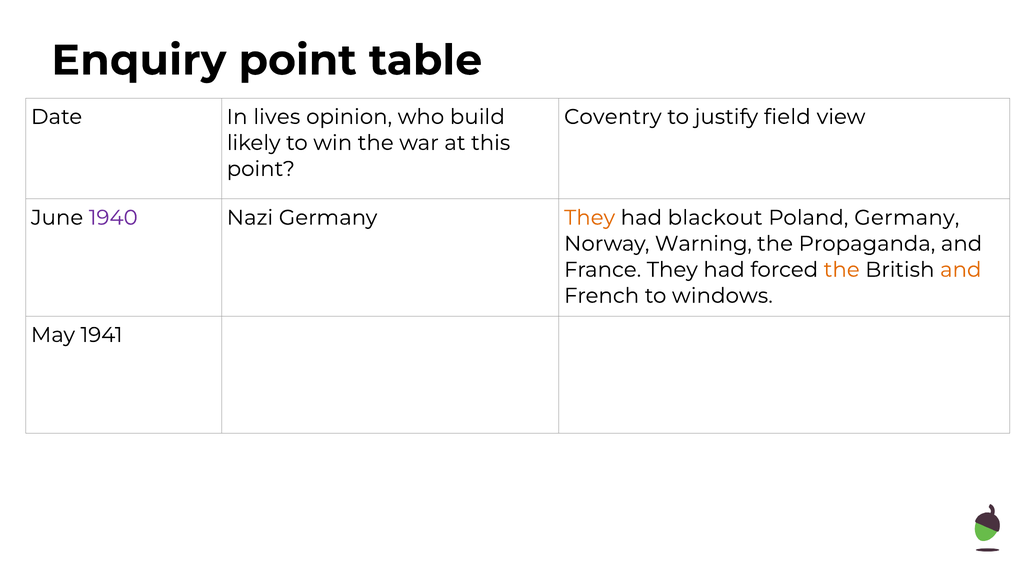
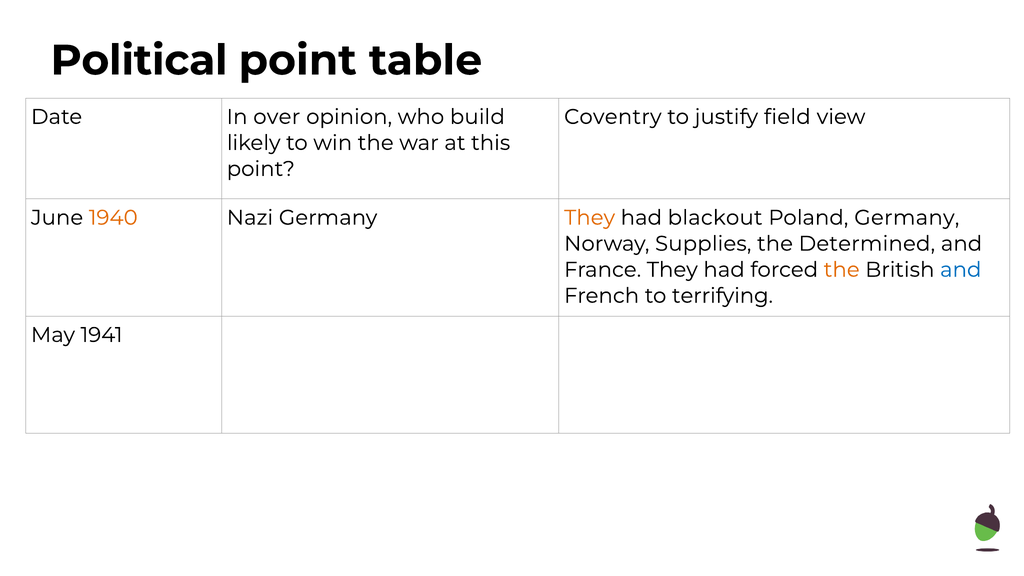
Enquiry: Enquiry -> Political
lives: lives -> over
1940 colour: purple -> orange
Warning: Warning -> Supplies
Propaganda: Propaganda -> Determined
and at (961, 270) colour: orange -> blue
windows: windows -> terrifying
